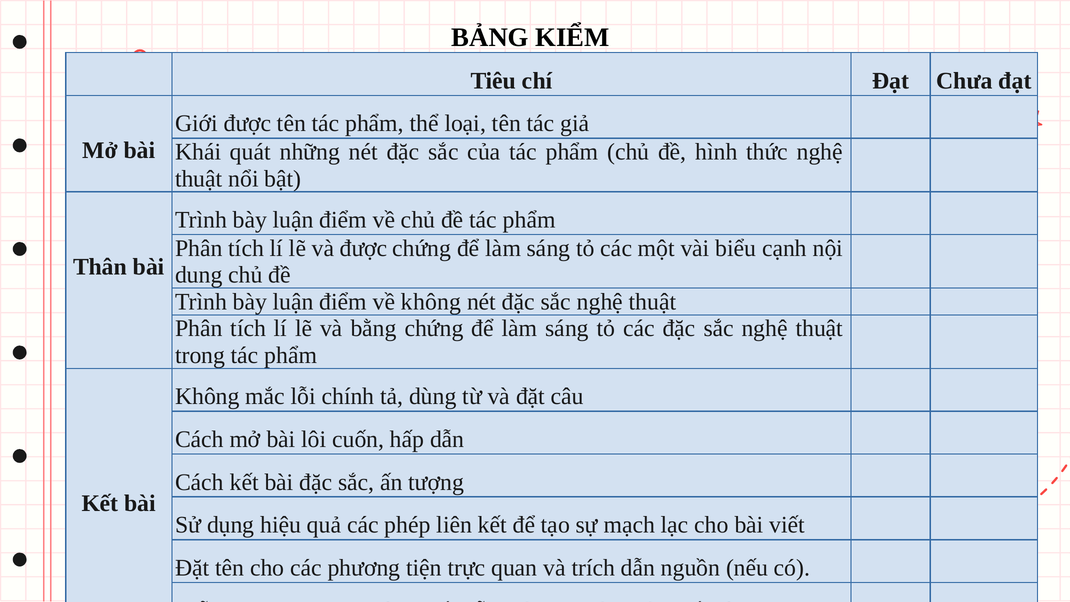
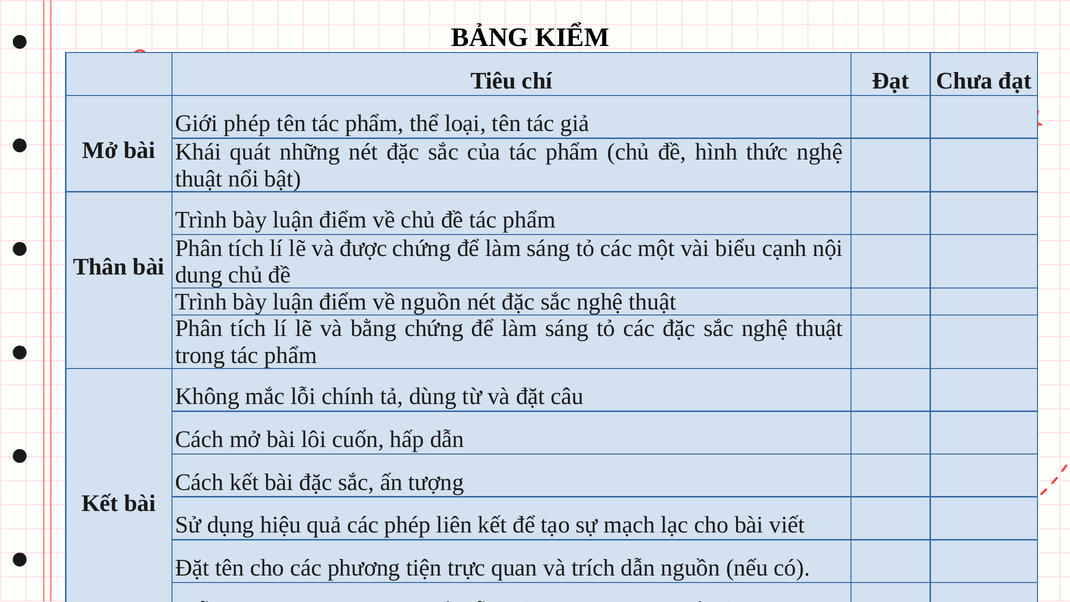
Giới được: được -> phép
về không: không -> nguồn
